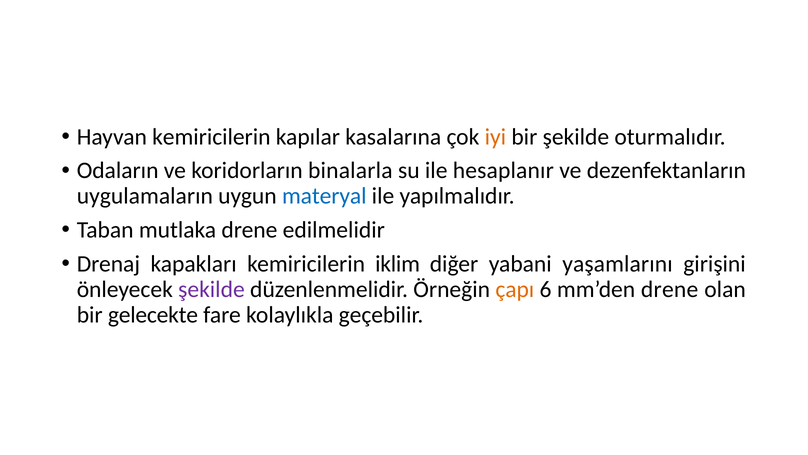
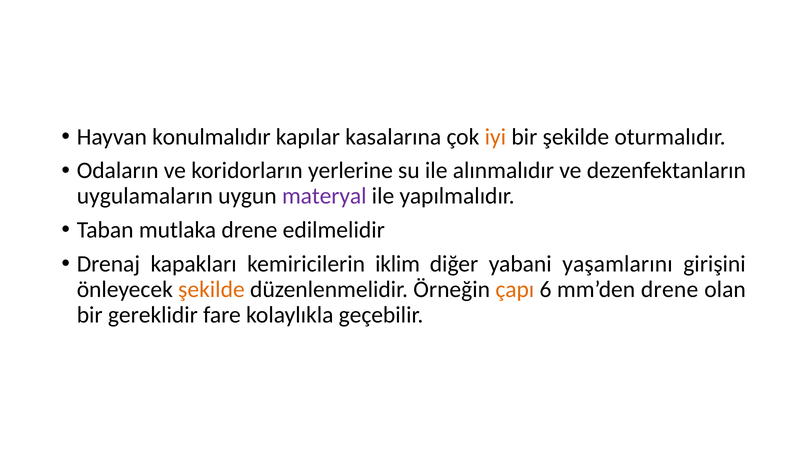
Hayvan kemiricilerin: kemiricilerin -> konulmalıdır
binalarla: binalarla -> yerlerine
hesaplanır: hesaplanır -> alınmalıdır
materyal colour: blue -> purple
şekilde at (211, 289) colour: purple -> orange
gelecekte: gelecekte -> gereklidir
